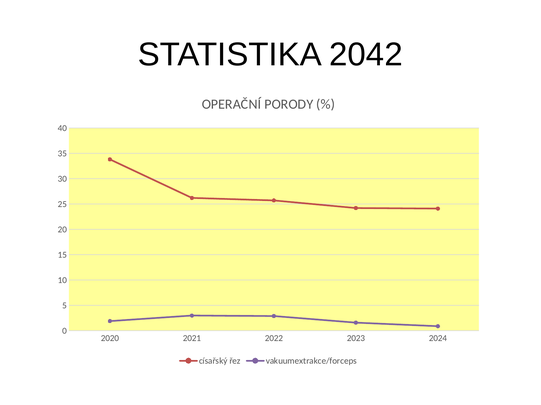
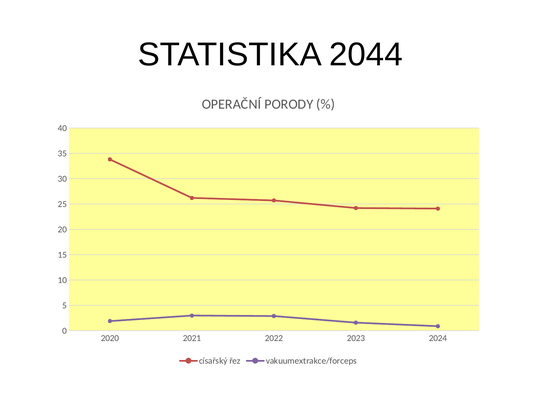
2042: 2042 -> 2044
